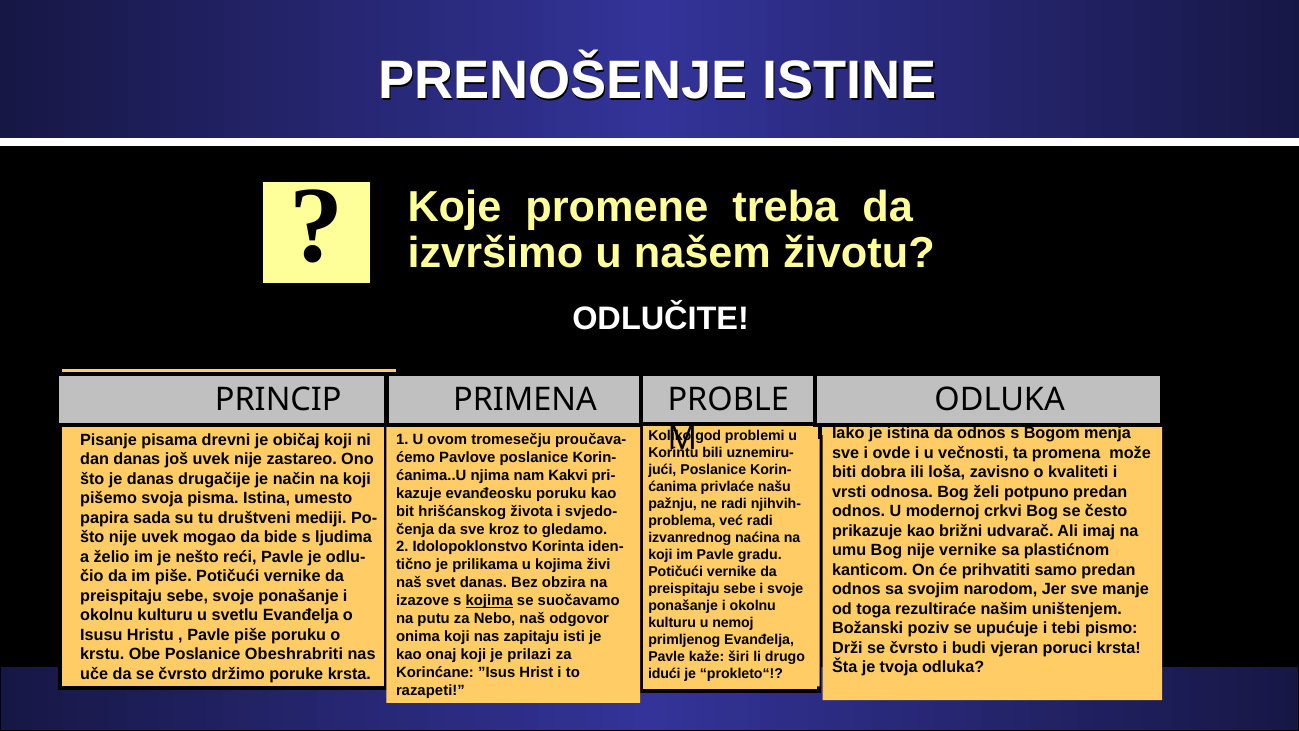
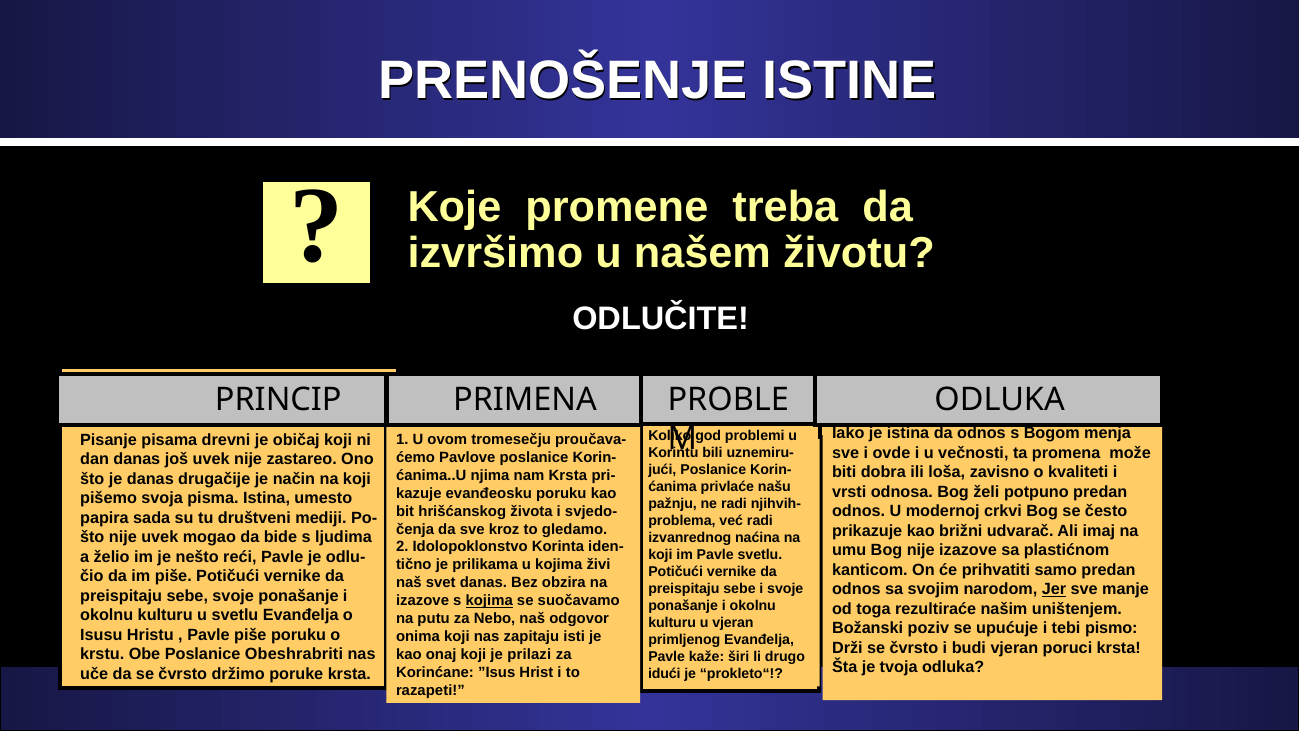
nam Kakvi: Kakvi -> Krsta
nije vernike: vernike -> izazove
Pavle gradu: gradu -> svetlu
Jer underline: none -> present
u nemoj: nemoj -> vjeran
